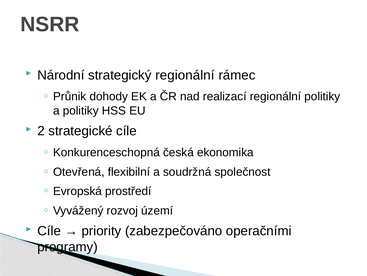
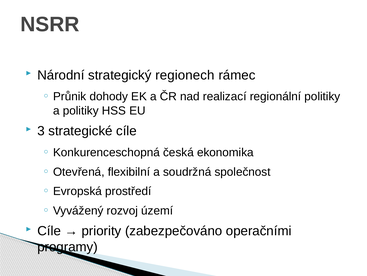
strategický regionální: regionální -> regionech
2: 2 -> 3
